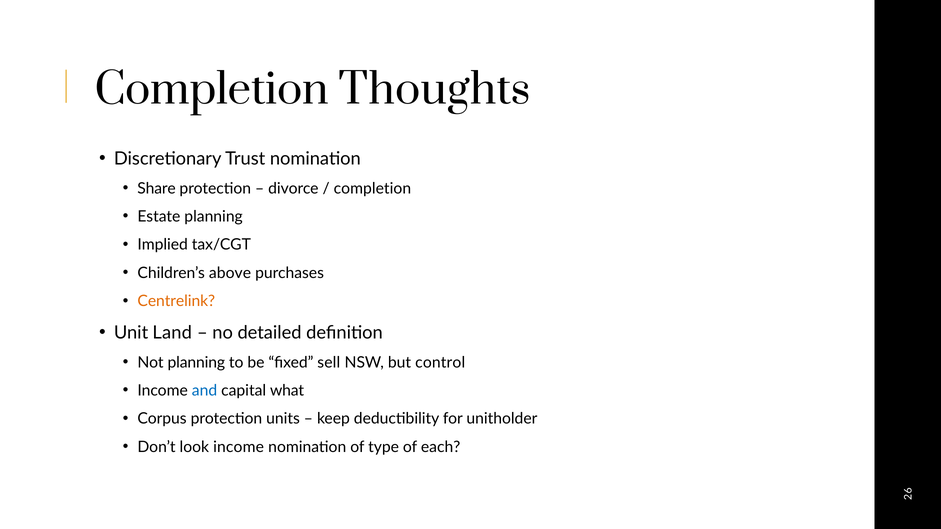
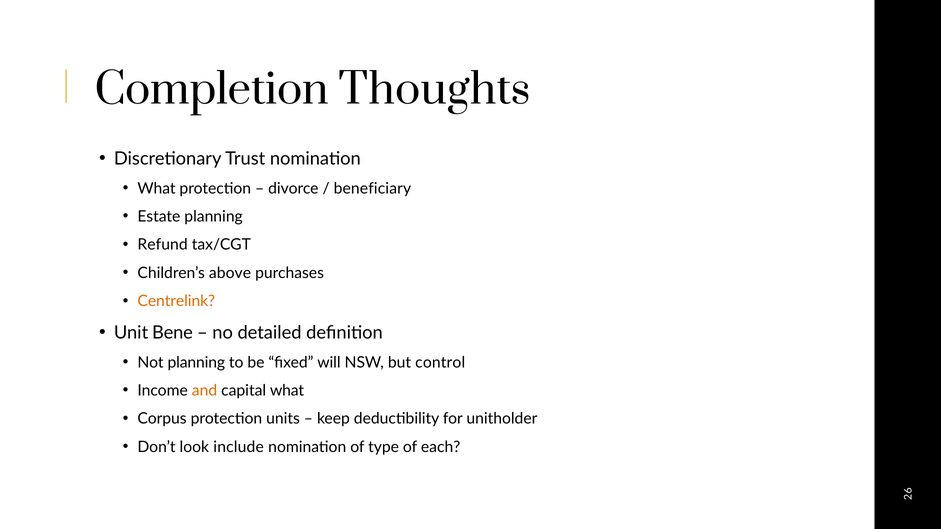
Share at (157, 188): Share -> What
completion at (372, 188): completion -> beneficiary
Implied: Implied -> Refund
Land: Land -> Bene
sell: sell -> will
and colour: blue -> orange
look income: income -> include
